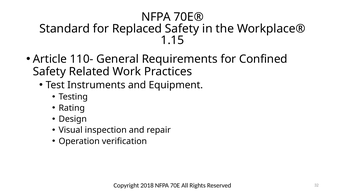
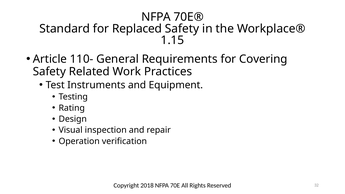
Confined: Confined -> Covering
